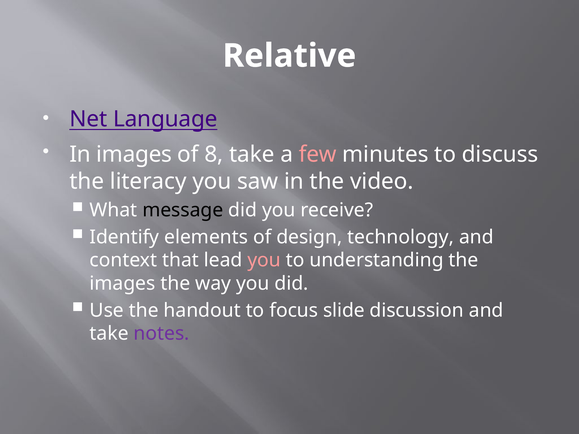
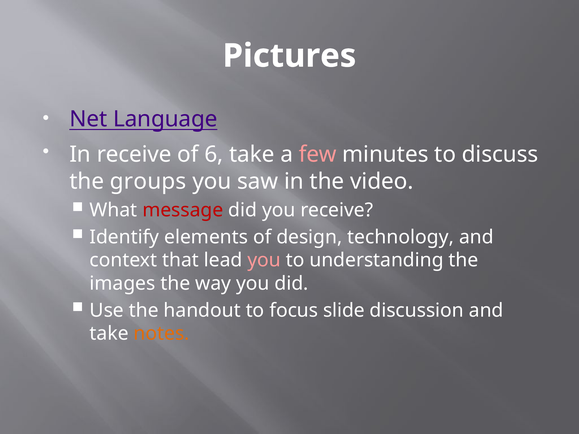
Relative: Relative -> Pictures
In images: images -> receive
8: 8 -> 6
literacy: literacy -> groups
message colour: black -> red
notes colour: purple -> orange
